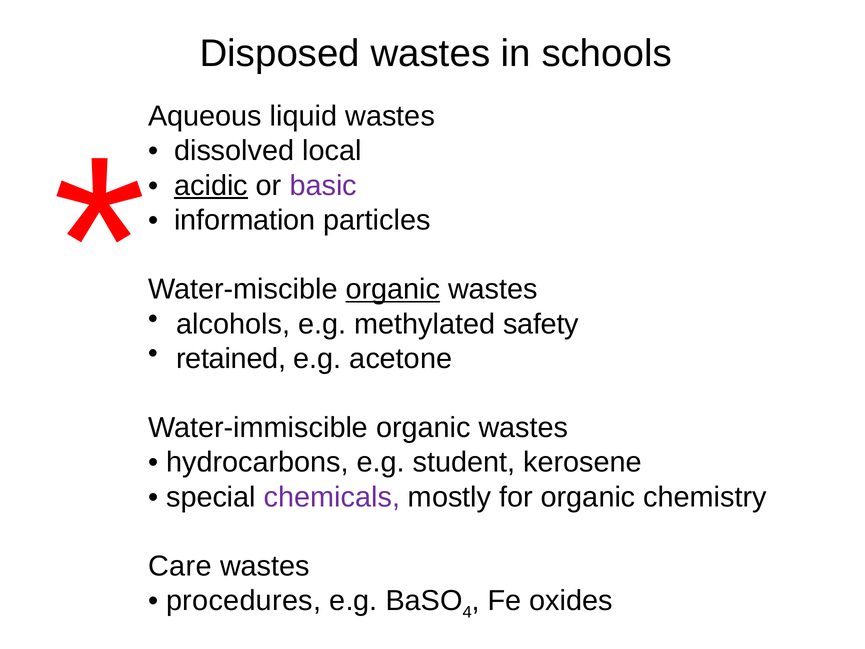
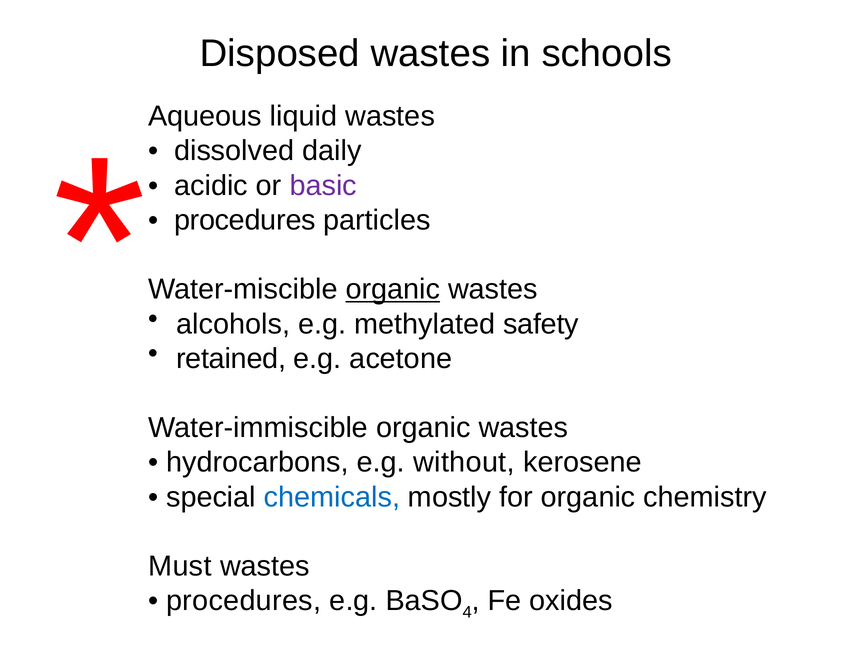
local: local -> daily
acidic underline: present -> none
information at (245, 220): information -> procedures
student: student -> without
chemicals colour: purple -> blue
Care: Care -> Must
